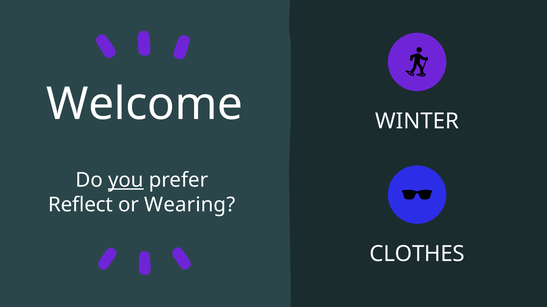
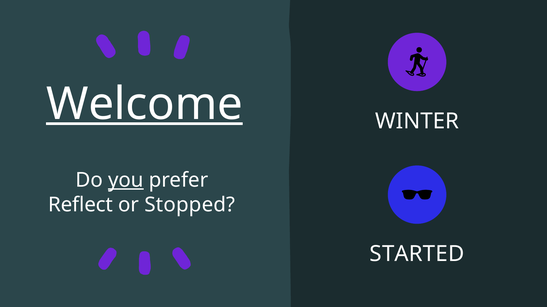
Welcome underline: none -> present
Wearing: Wearing -> Stopped
CLOTHES: CLOTHES -> STARTED
